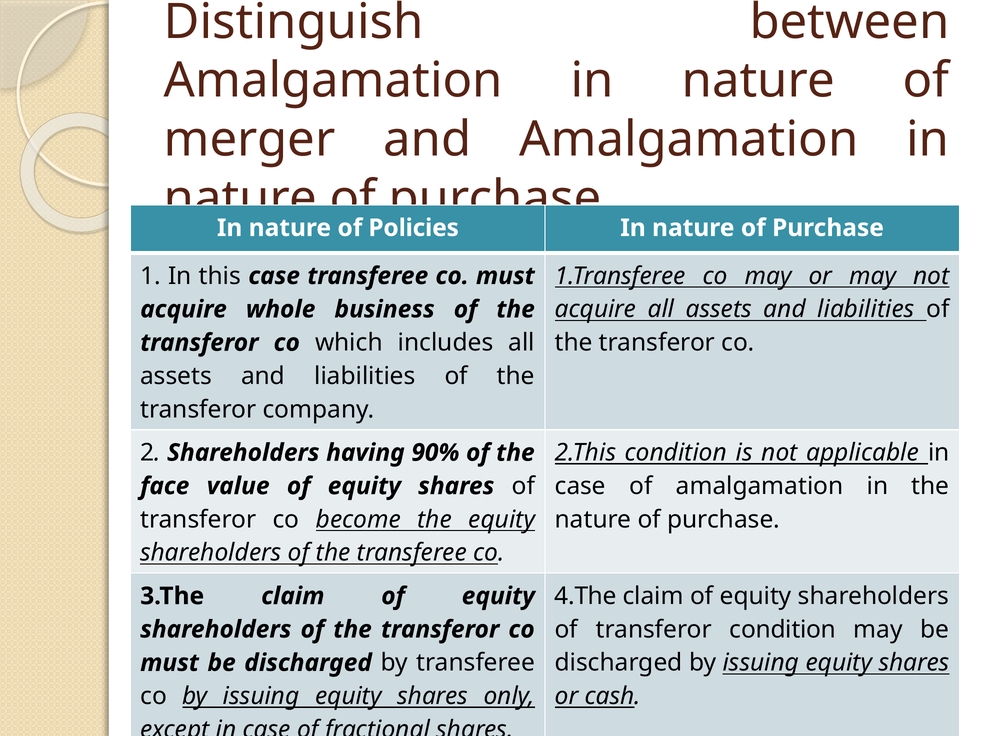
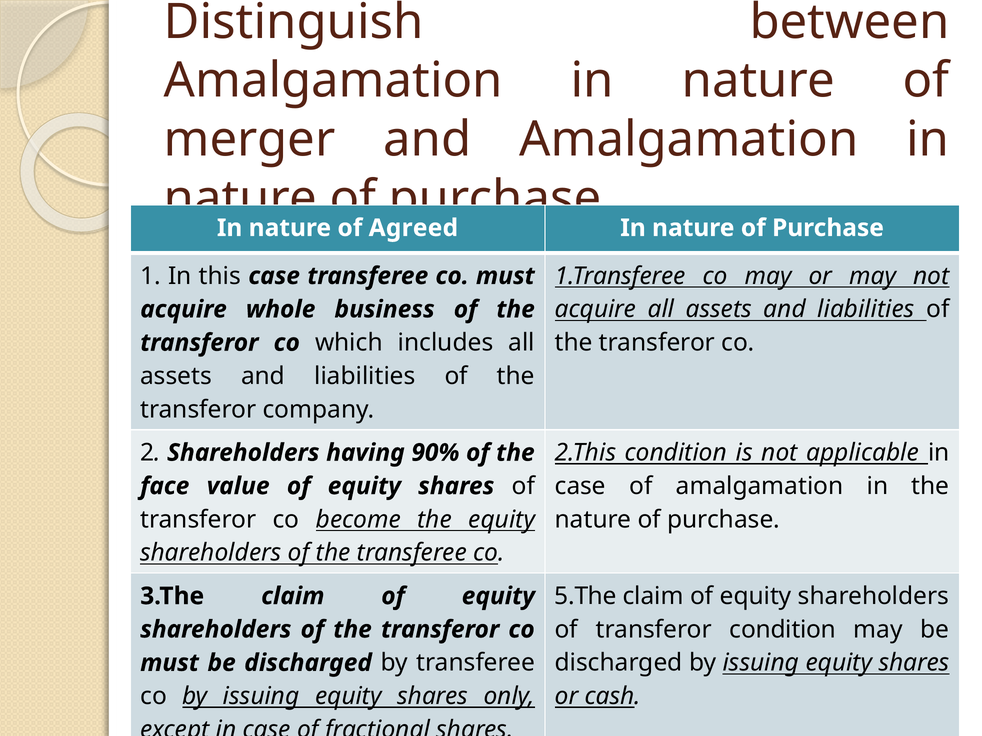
Policies: Policies -> Agreed
4.The: 4.The -> 5.The
